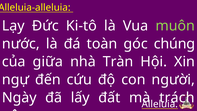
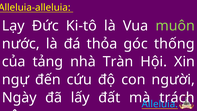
toàn: toàn -> thỏa
chúng: chúng -> thống
giữa: giữa -> tảng
Alleluia colour: white -> light blue
